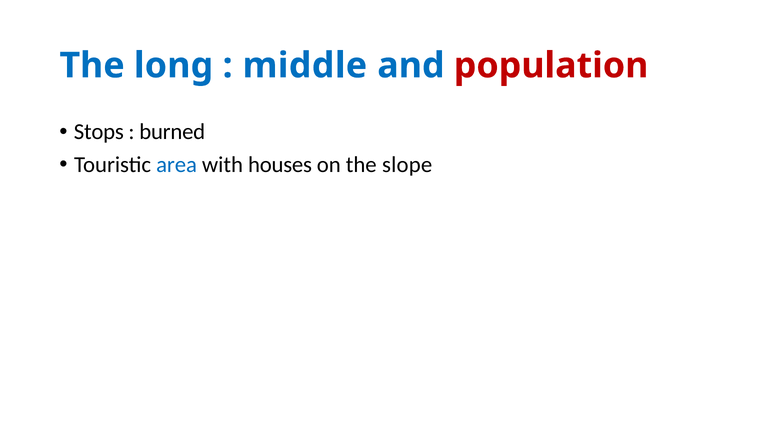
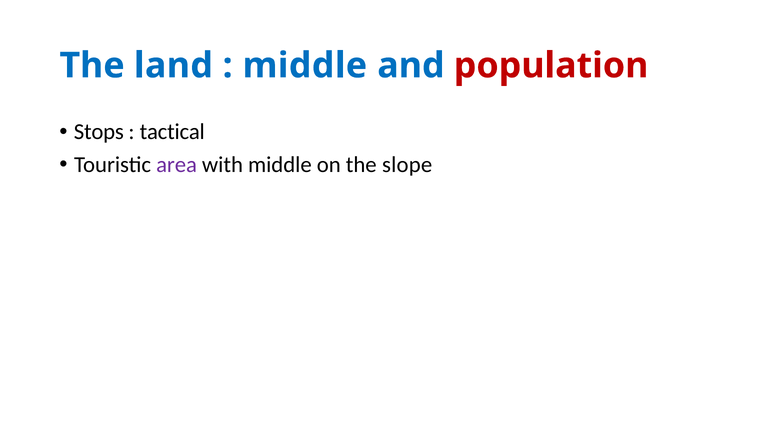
long: long -> land
burned: burned -> tactical
area colour: blue -> purple
with houses: houses -> middle
